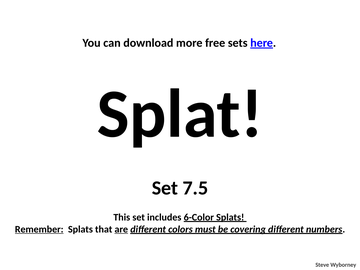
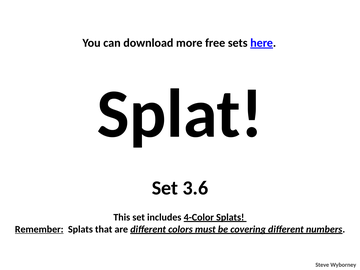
7.5: 7.5 -> 3.6
6-Color: 6-Color -> 4-Color
are underline: present -> none
